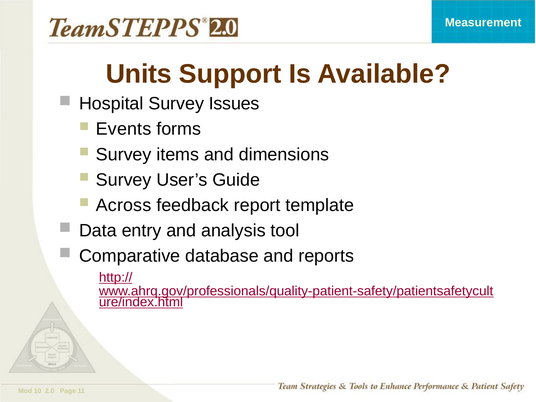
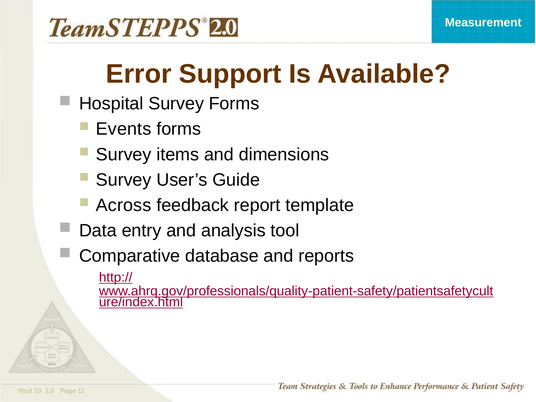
Units: Units -> Error
Survey Issues: Issues -> Forms
